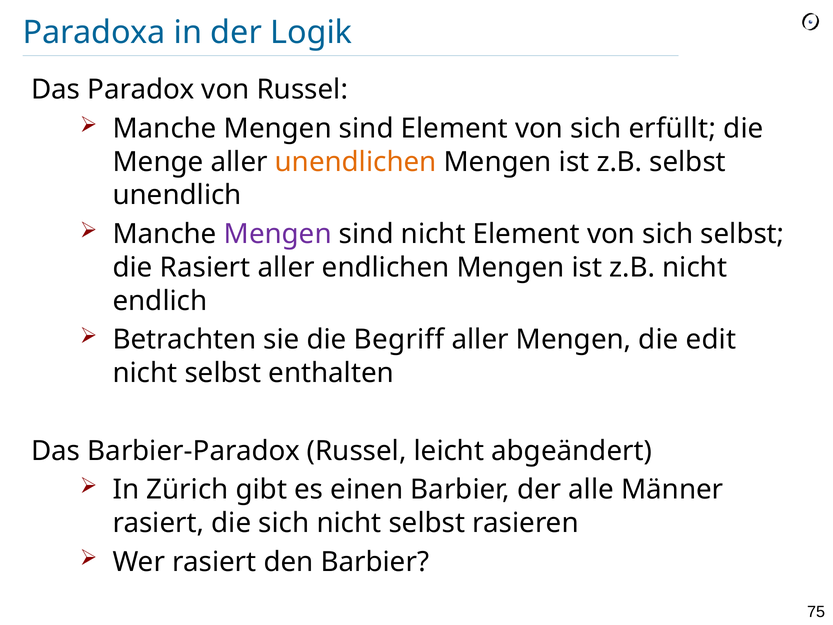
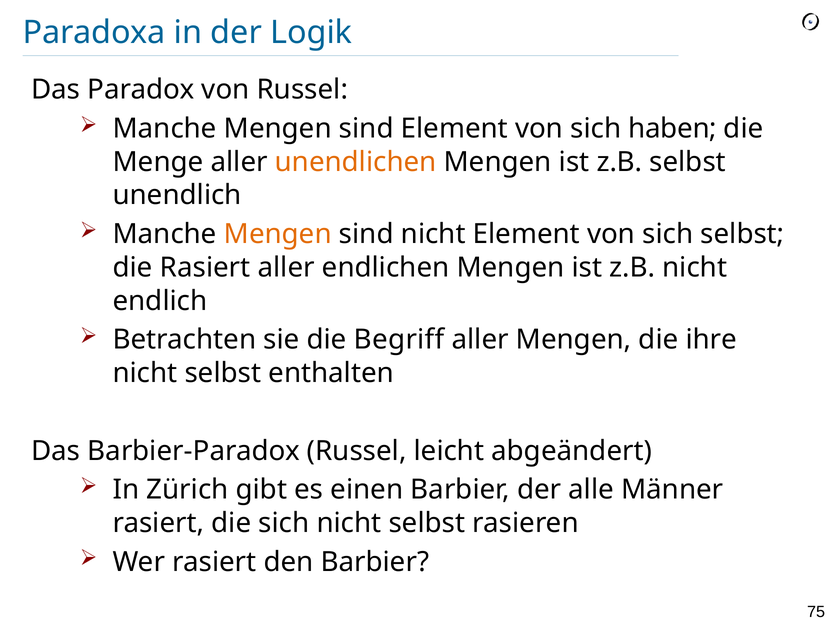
erfüllt: erfüllt -> haben
Mengen at (278, 234) colour: purple -> orange
edit: edit -> ihre
